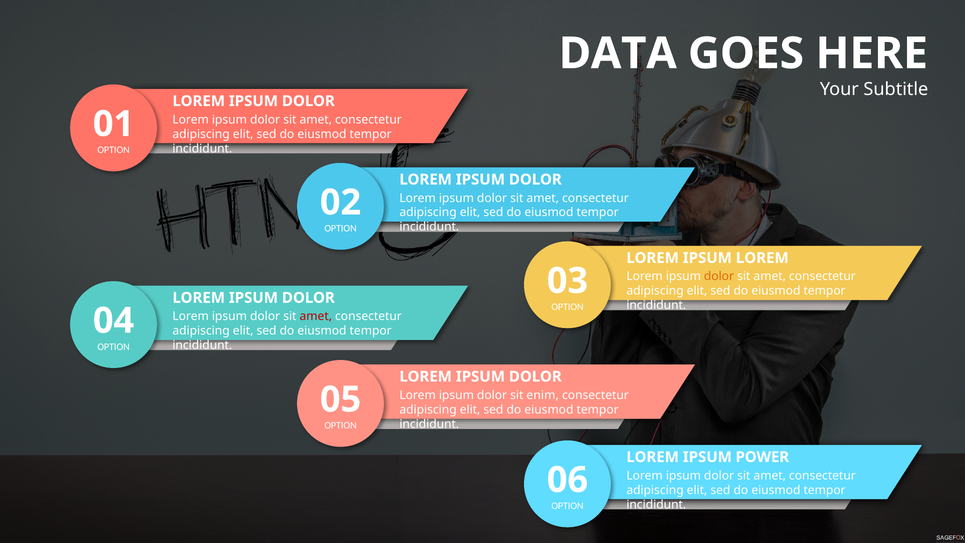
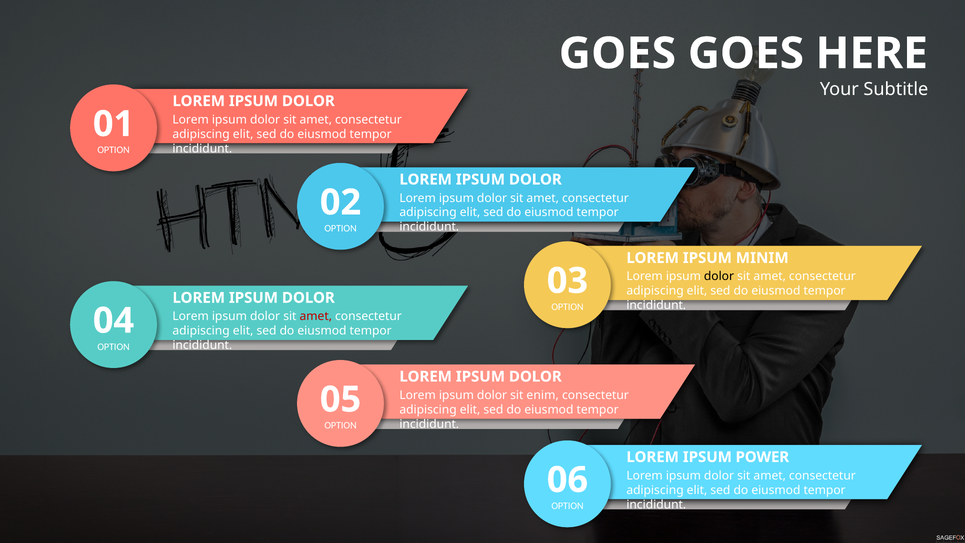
DATA at (618, 54): DATA -> GOES
IPSUM LOREM: LOREM -> MINIM
dolor at (719, 276) colour: orange -> black
